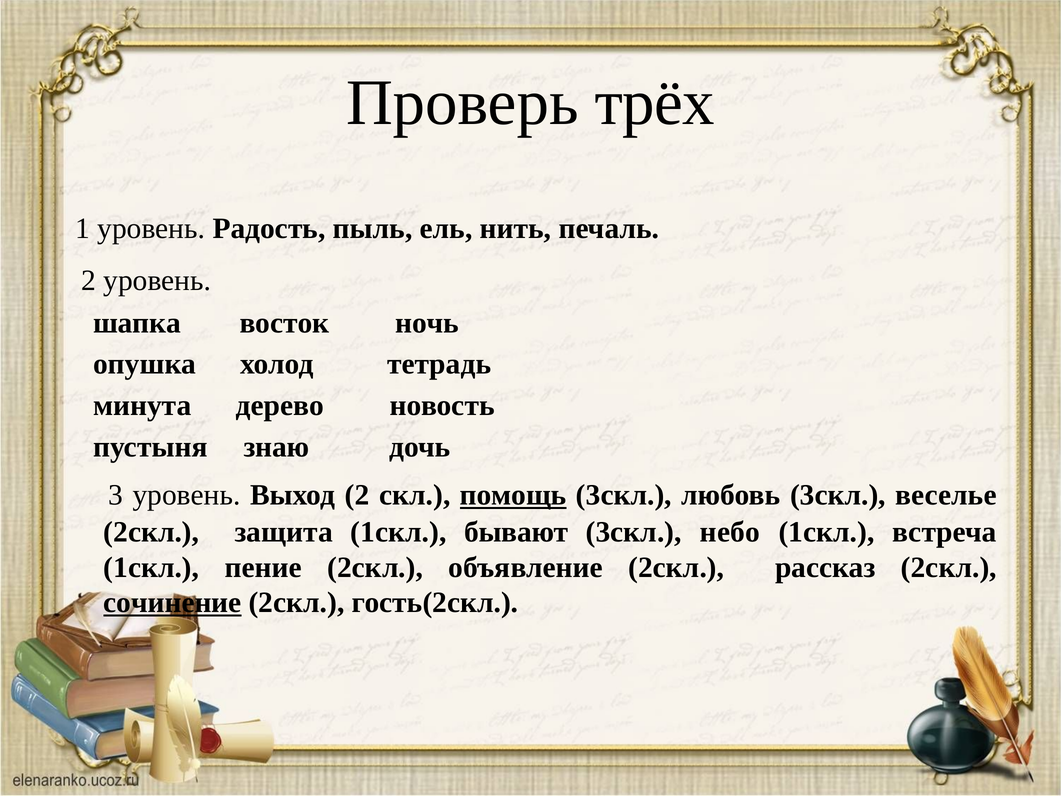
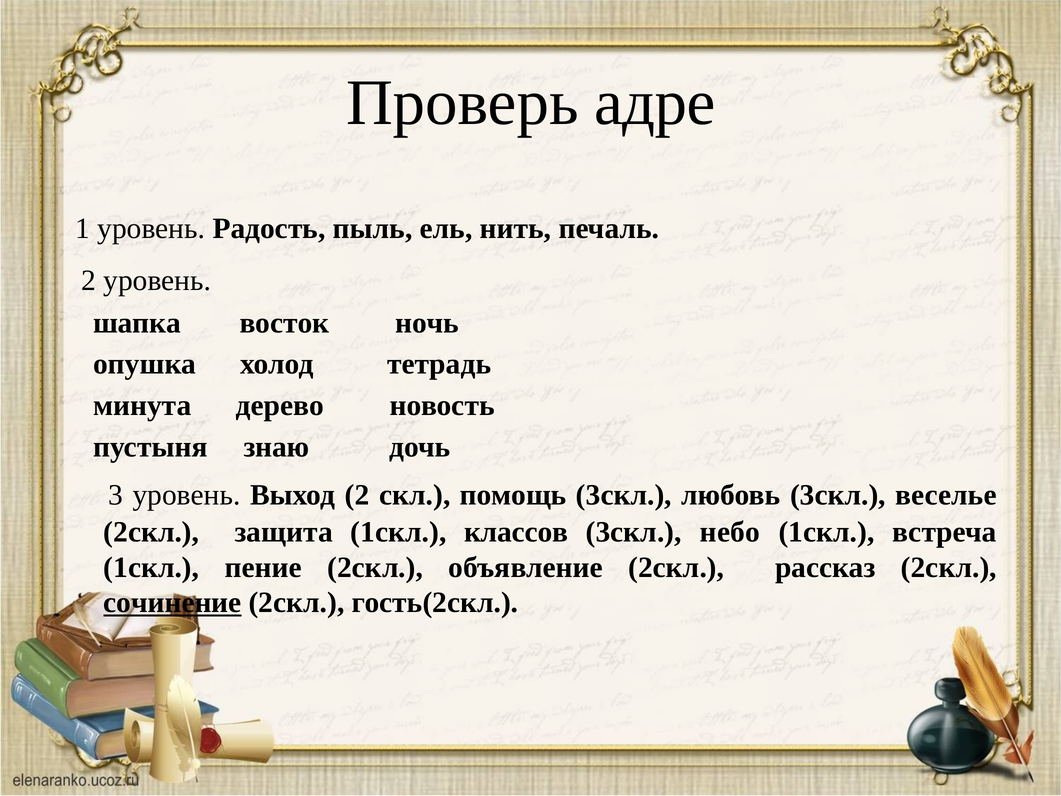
трёх: трёх -> адре
помощь underline: present -> none
бывают: бывают -> классов
